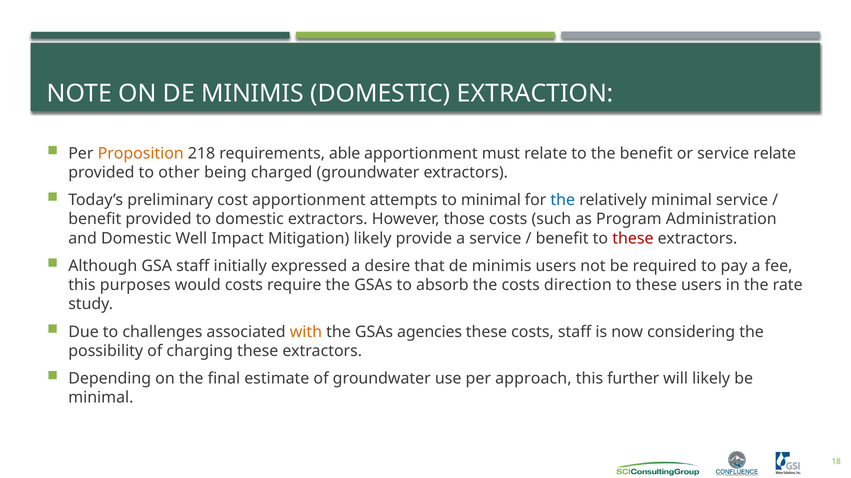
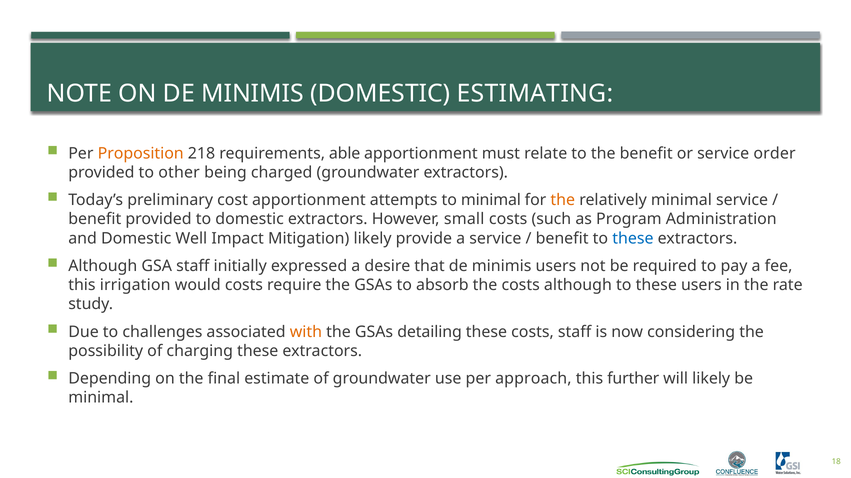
EXTRACTION: EXTRACTION -> ESTIMATING
service relate: relate -> order
the at (563, 200) colour: blue -> orange
those: those -> small
these at (633, 239) colour: red -> blue
purposes: purposes -> irrigation
costs direction: direction -> although
agencies: agencies -> detailing
